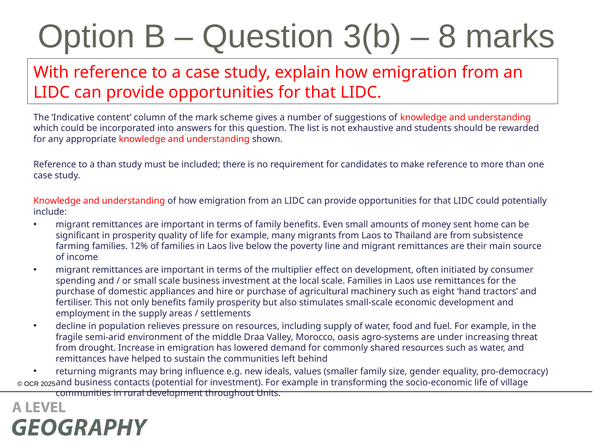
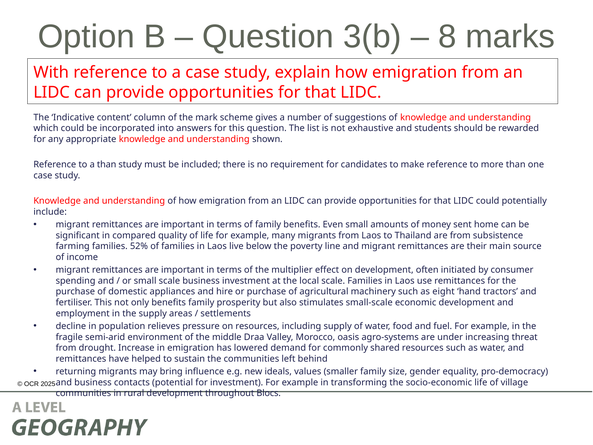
in prosperity: prosperity -> compared
12%: 12% -> 52%
Units: Units -> Blocs
